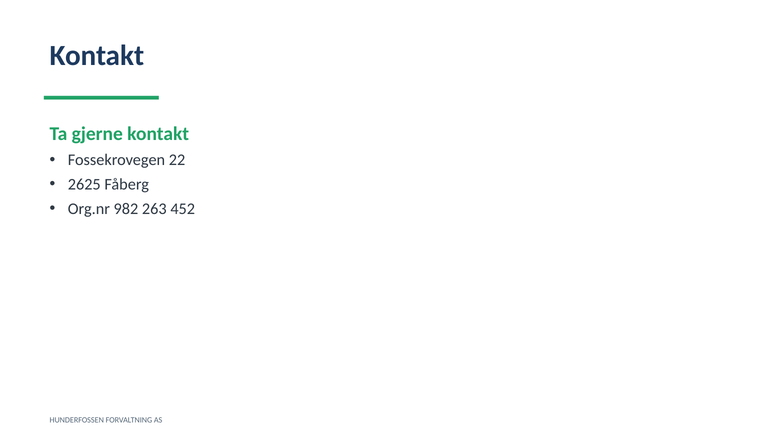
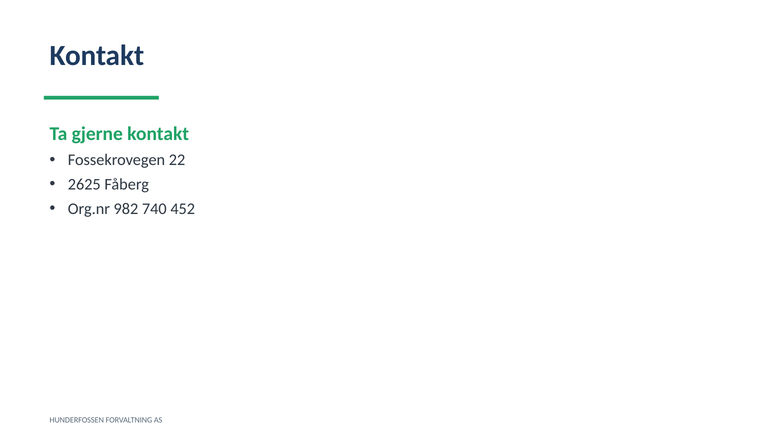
263: 263 -> 740
